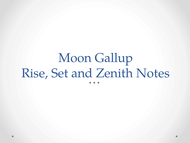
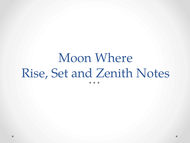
Gallup: Gallup -> Where
